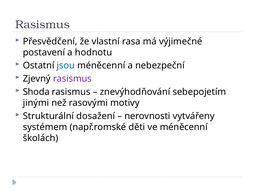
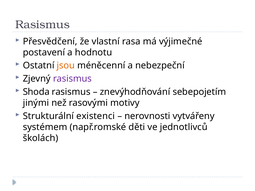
jsou colour: blue -> orange
dosažení: dosažení -> existenci
ve méněcenní: méněcenní -> jednotlivců
